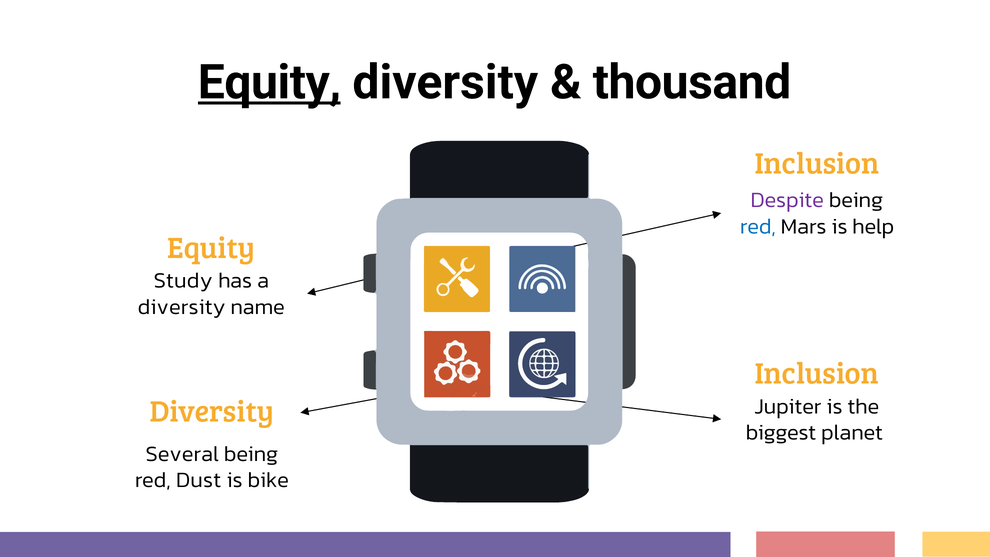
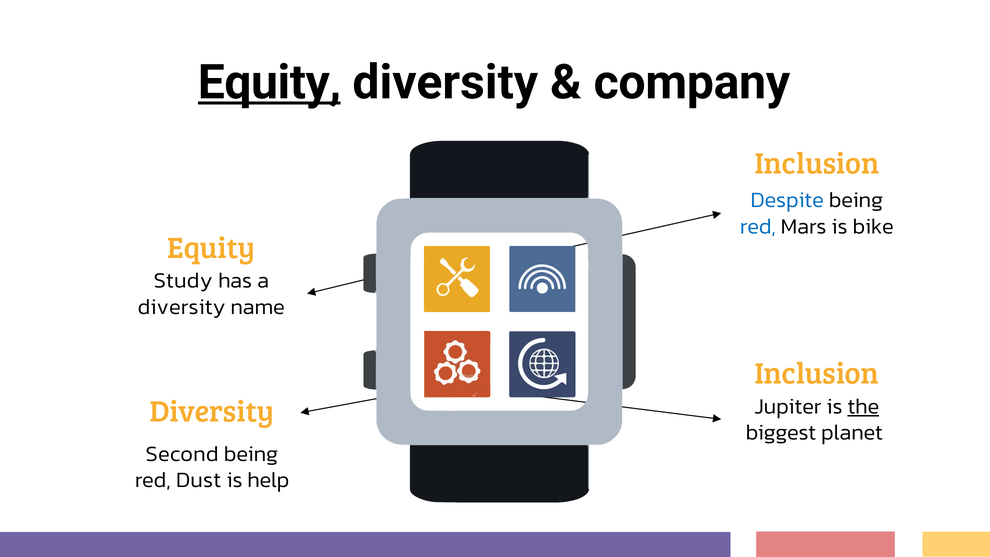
thousand: thousand -> company
Despite colour: purple -> blue
help: help -> bike
the underline: none -> present
Several: Several -> Second
bike: bike -> help
